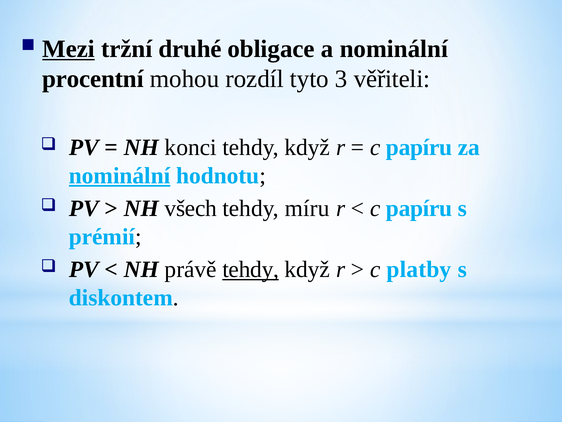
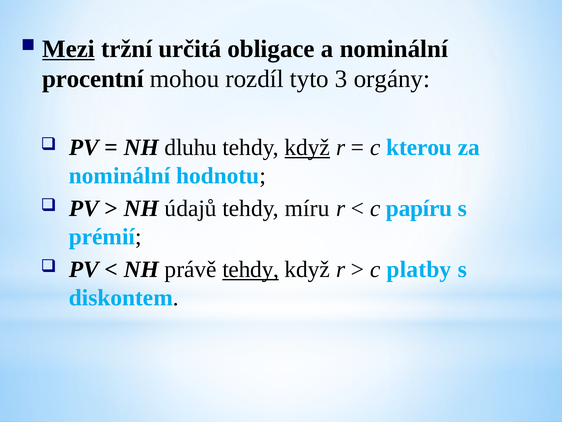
druhé: druhé -> určitá
věřiteli: věřiteli -> orgány
konci: konci -> dluhu
když at (307, 147) underline: none -> present
papíru at (419, 147): papíru -> kterou
nominální at (120, 176) underline: present -> none
všech: všech -> údajů
